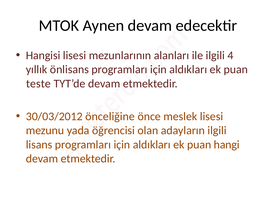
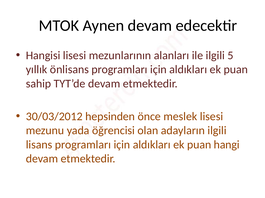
4: 4 -> 5
teste: teste -> sahip
önceliğine: önceliğine -> hepsinden
